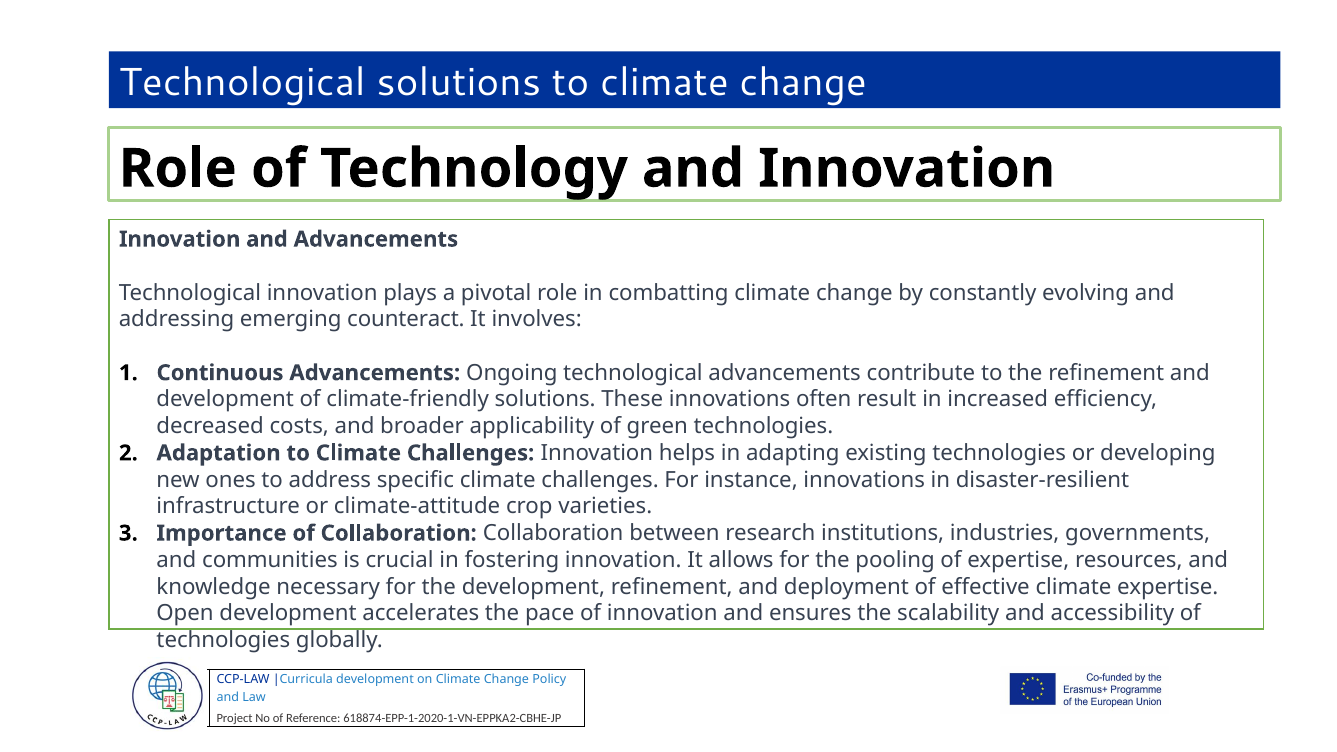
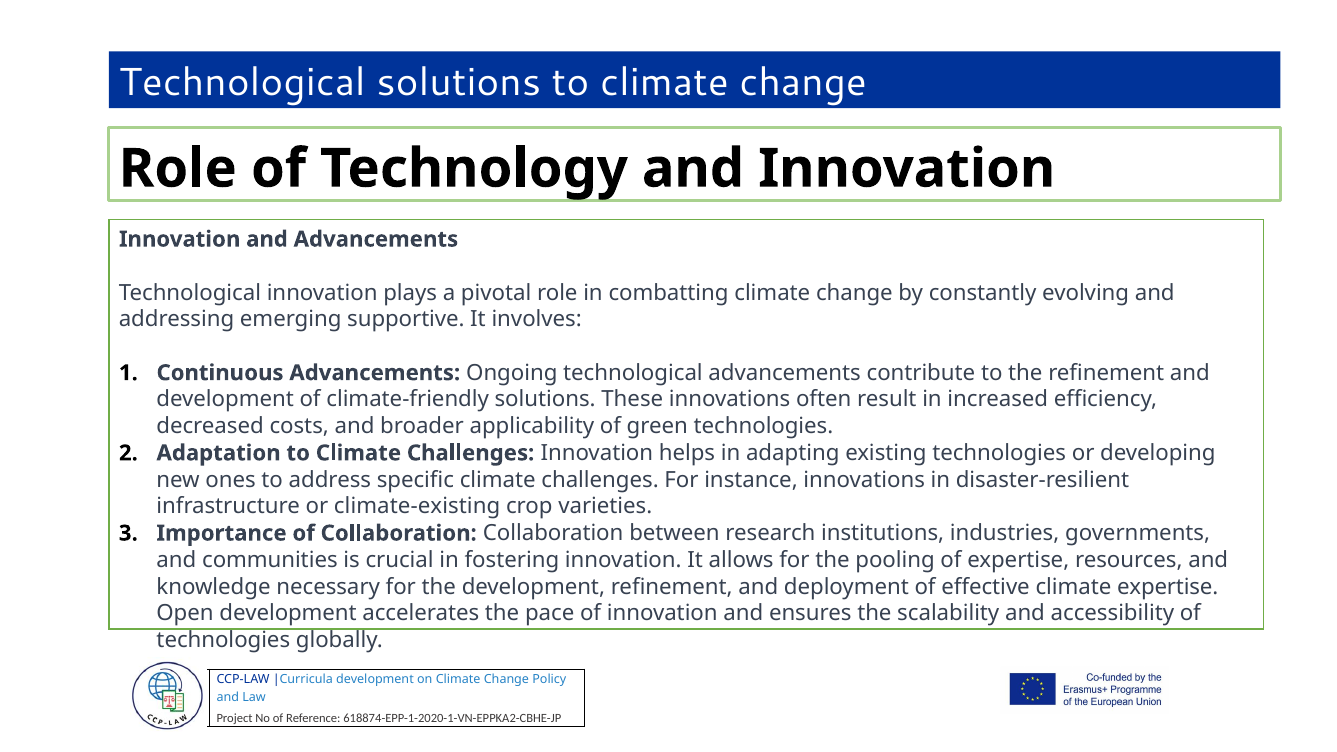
counteract: counteract -> supportive
climate-attitude: climate-attitude -> climate-existing
